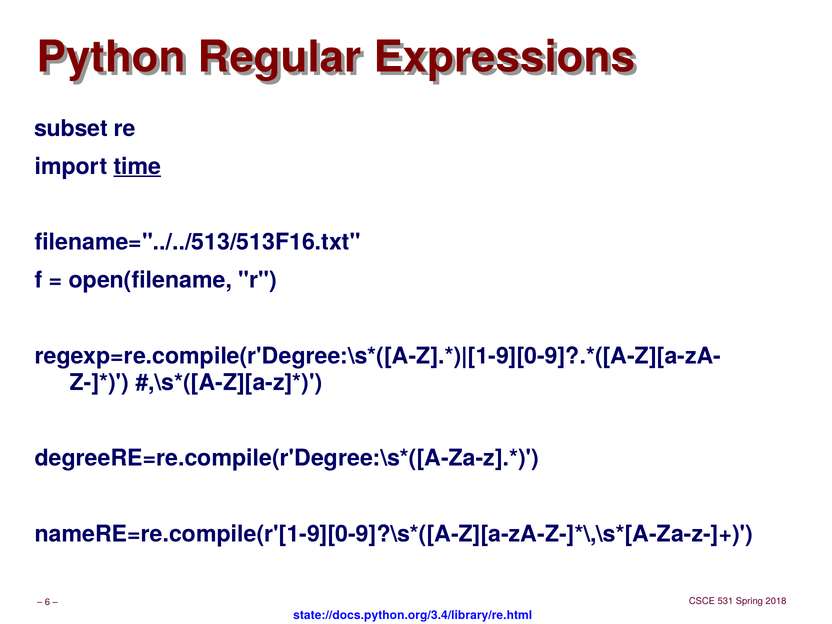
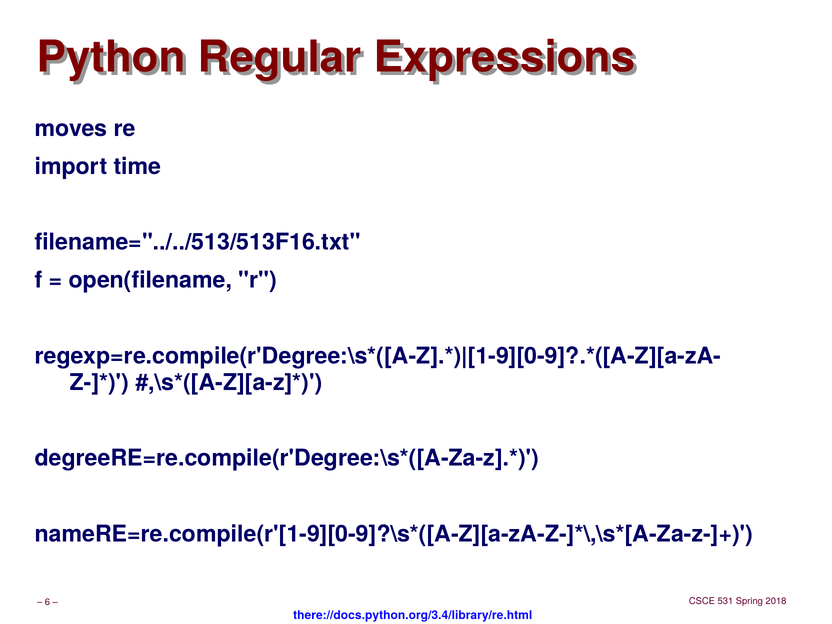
subset: subset -> moves
time underline: present -> none
state://docs.python.org/3.4/library/re.html: state://docs.python.org/3.4/library/re.html -> there://docs.python.org/3.4/library/re.html
